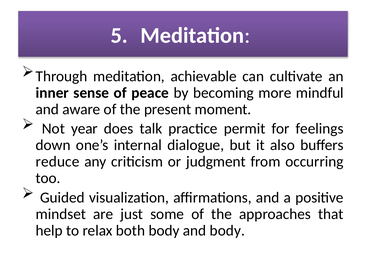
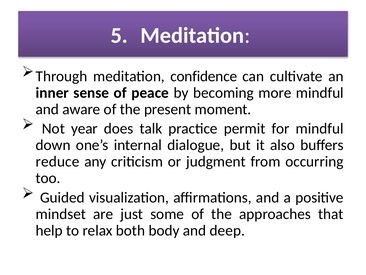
achievable: achievable -> confidence
for feelings: feelings -> mindful
and body: body -> deep
